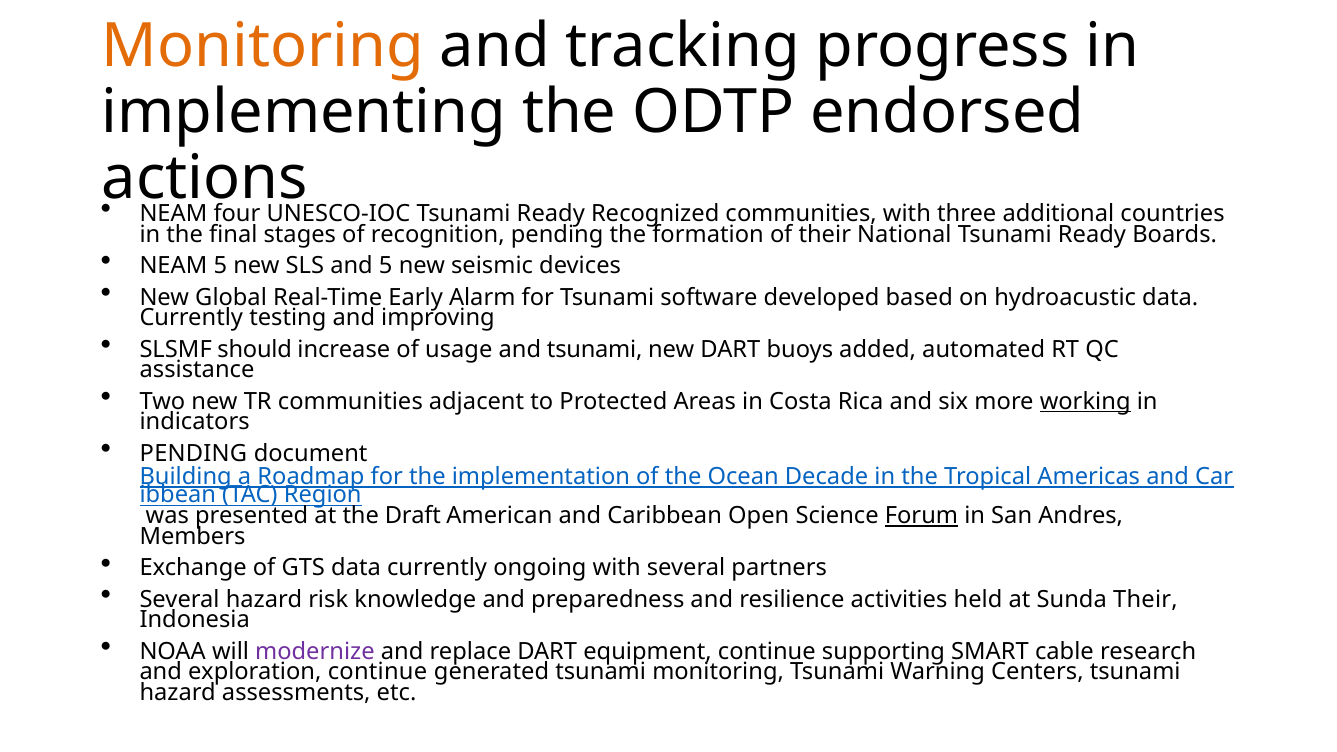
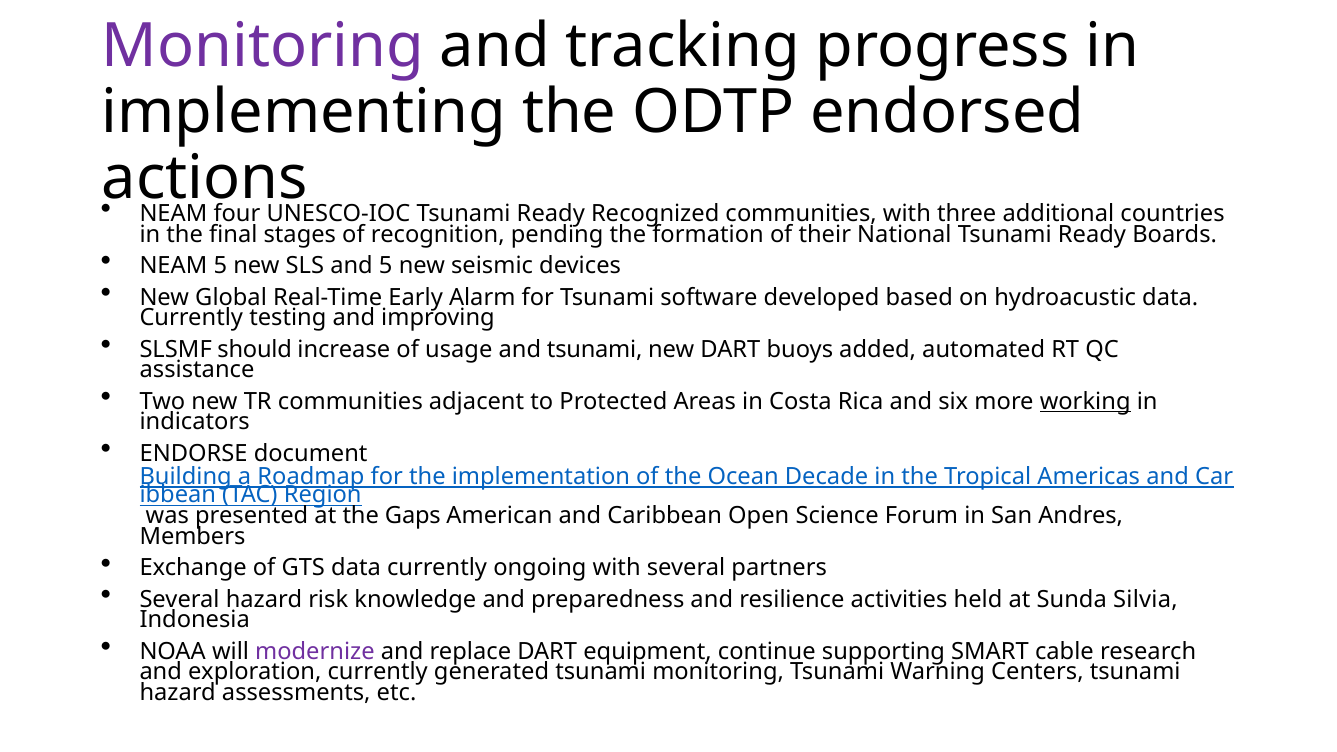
Monitoring at (263, 46) colour: orange -> purple
PENDING at (193, 453): PENDING -> ENDORSE
Draft: Draft -> Gaps
Forum underline: present -> none
Sunda Their: Their -> Silvia
exploration continue: continue -> currently
